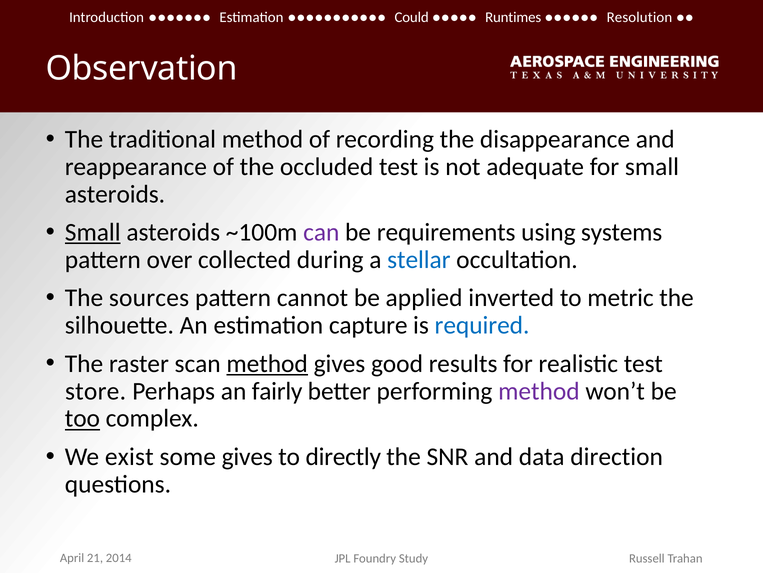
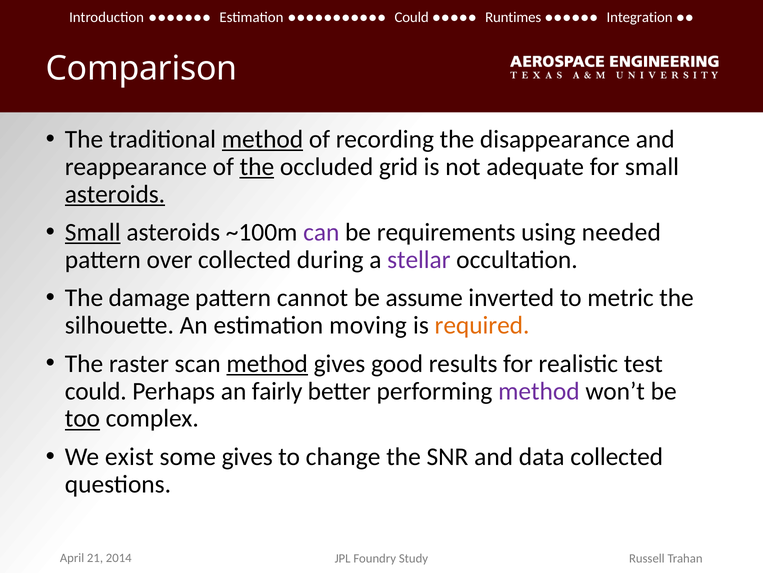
Resolution: Resolution -> Integration
Observation: Observation -> Comparison
method at (262, 139) underline: none -> present
the at (257, 167) underline: none -> present
occluded test: test -> grid
asteroids at (115, 194) underline: none -> present
systems: systems -> needed
stellar colour: blue -> purple
sources: sources -> damage
applied: applied -> assume
capture: capture -> moving
required colour: blue -> orange
store at (96, 391): store -> could
directly: directly -> change
data direction: direction -> collected
